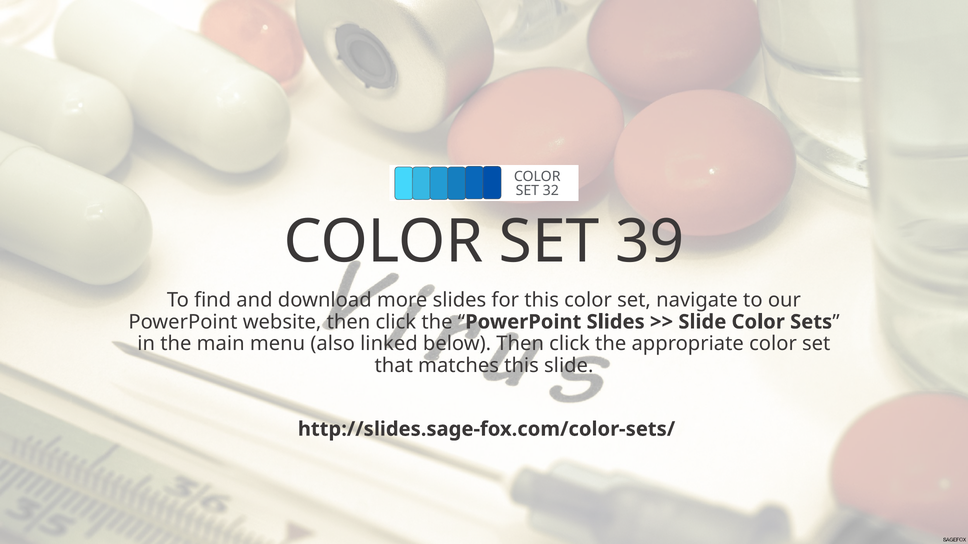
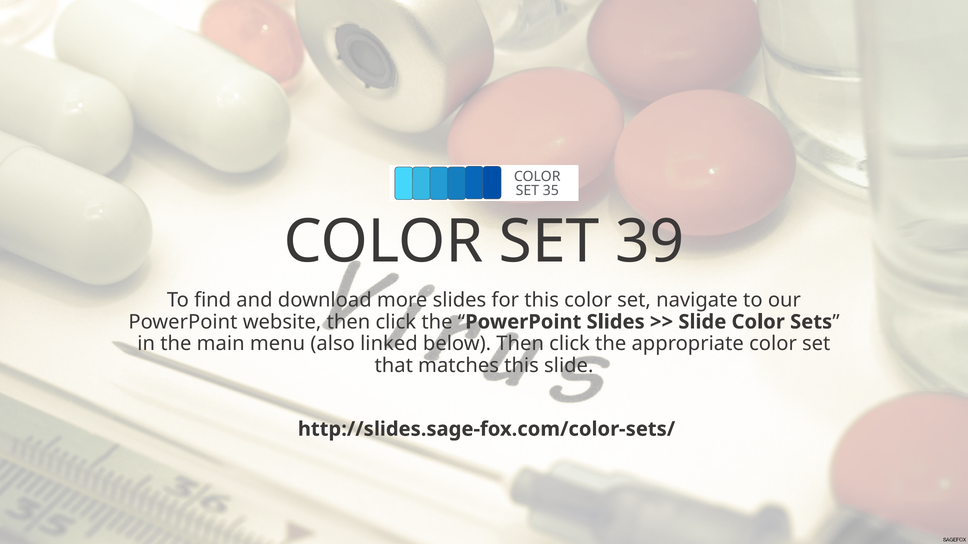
32: 32 -> 35
